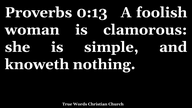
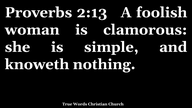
0:13: 0:13 -> 2:13
